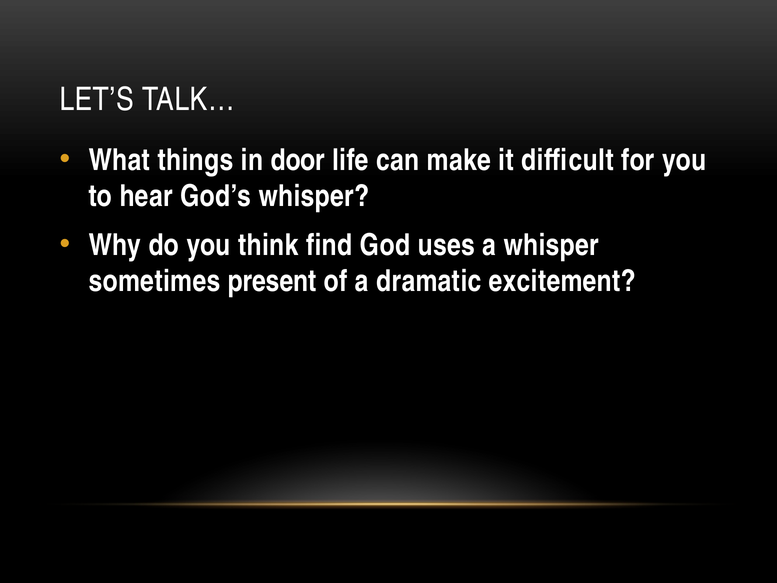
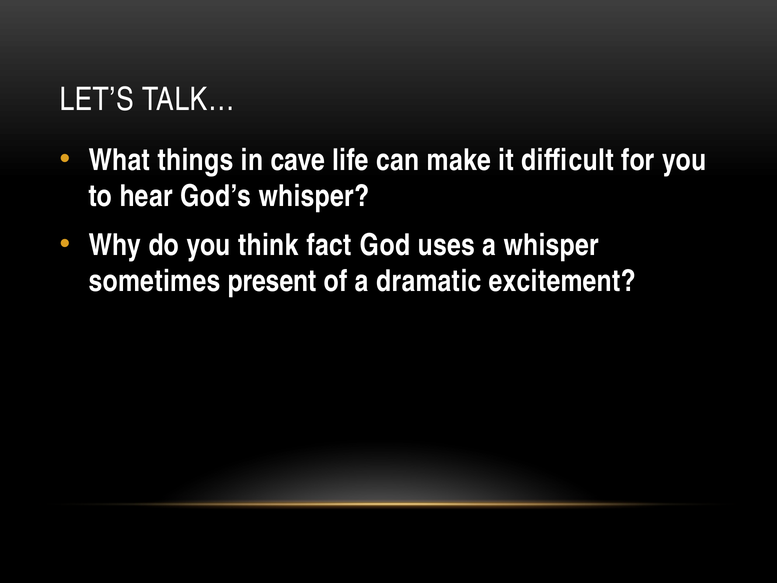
door: door -> cave
find: find -> fact
